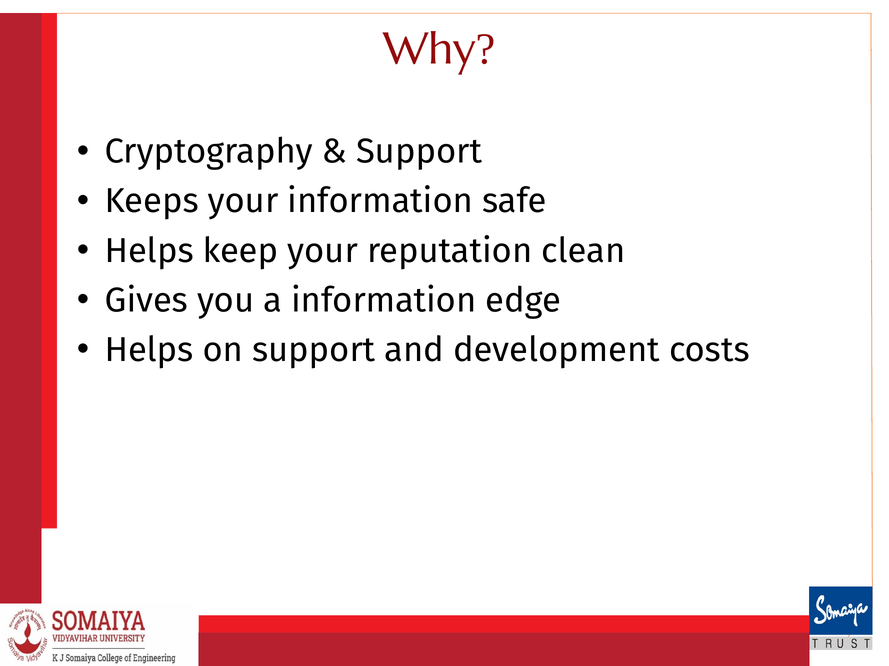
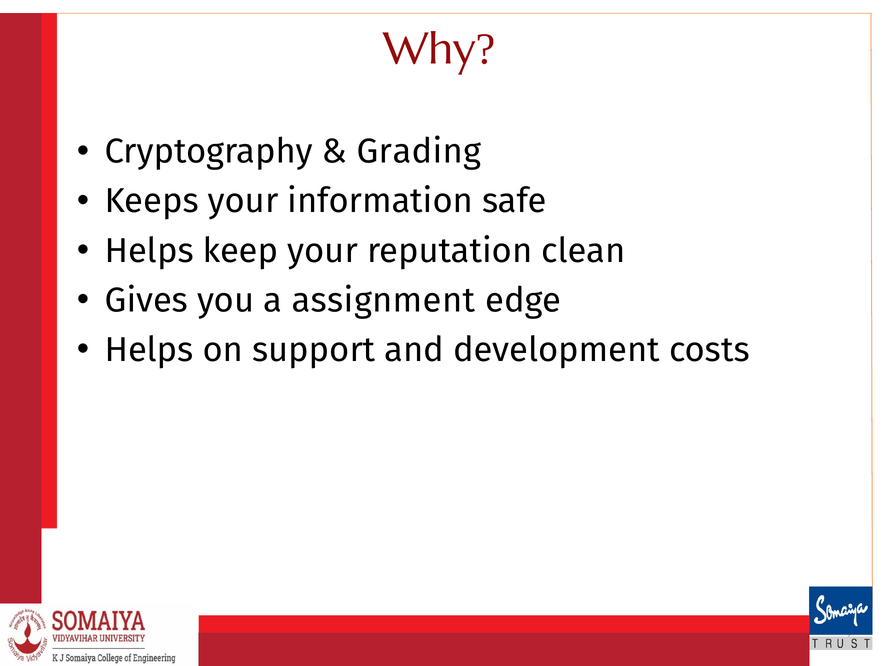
Support at (419, 152): Support -> Grading
a information: information -> assignment
